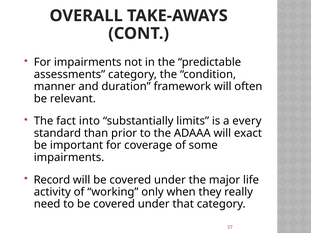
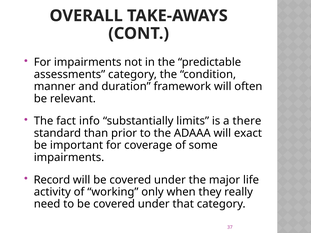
into: into -> info
every: every -> there
